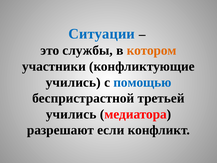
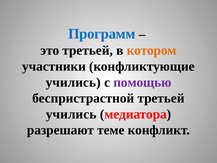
Ситуации: Ситуации -> Программ
это службы: службы -> третьей
помощью colour: blue -> purple
если: если -> теме
